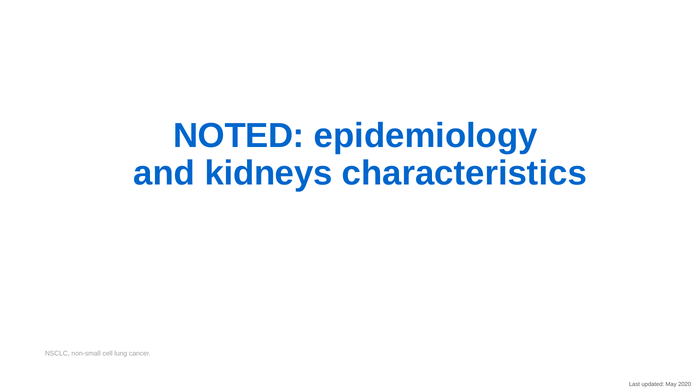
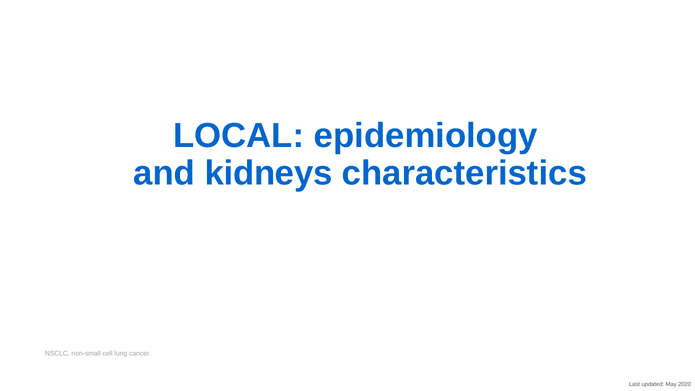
NOTED: NOTED -> LOCAL
